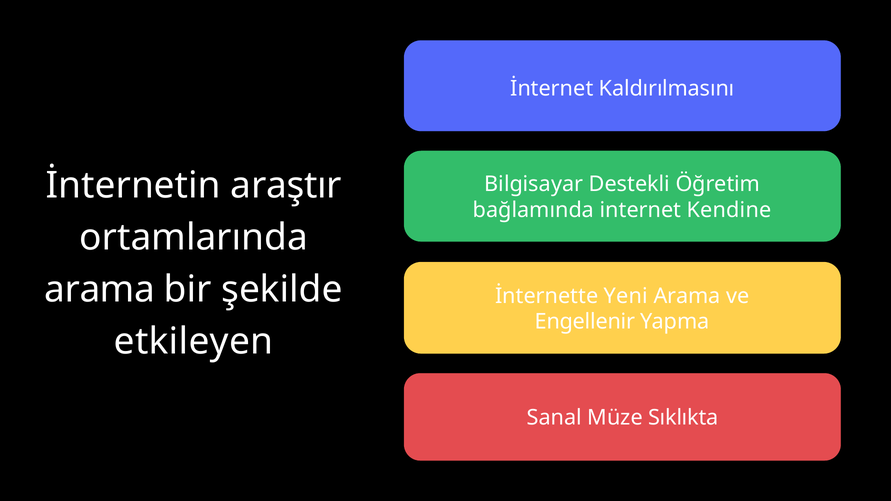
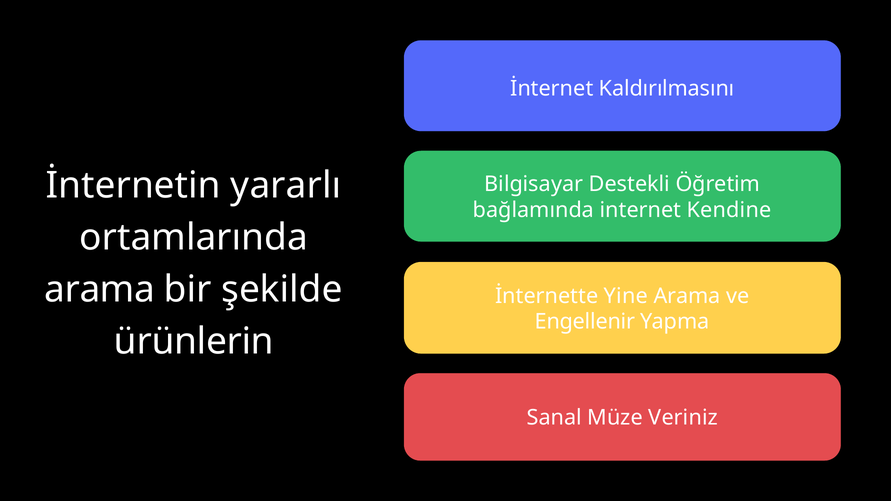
araştır: araştır -> yararlı
Yeni: Yeni -> Yine
etkileyen: etkileyen -> ürünlerin
Sıklıkta: Sıklıkta -> Veriniz
